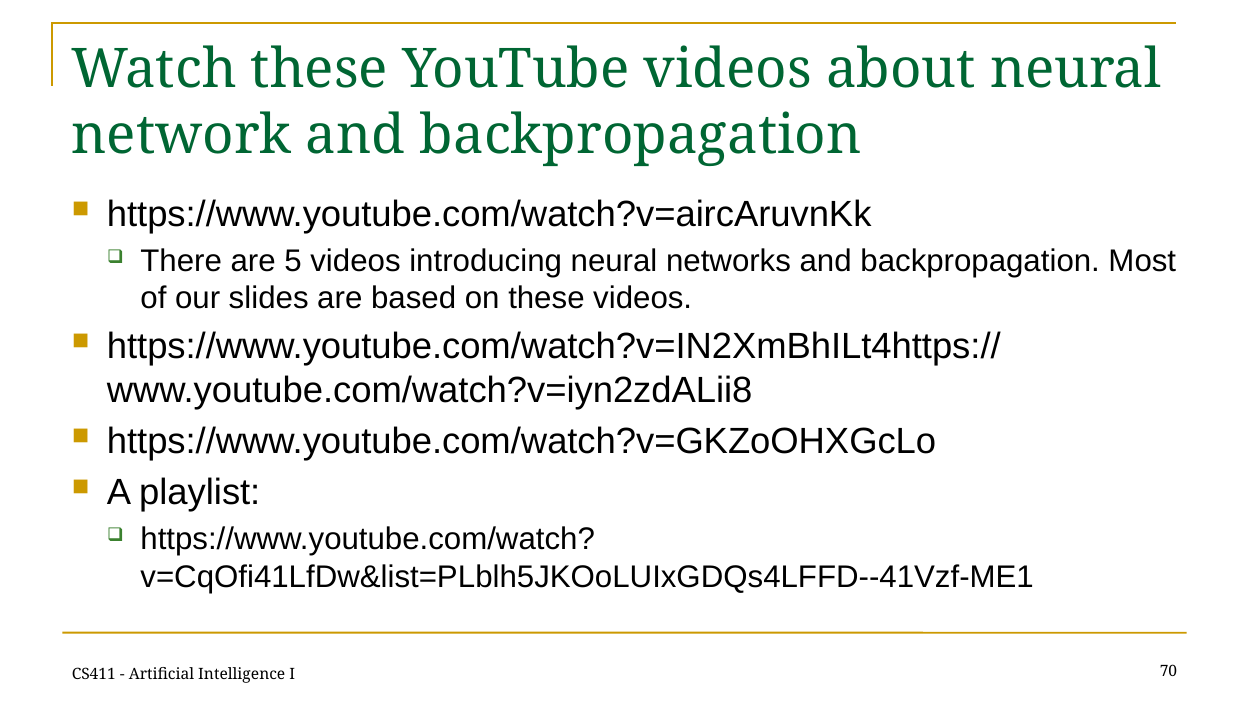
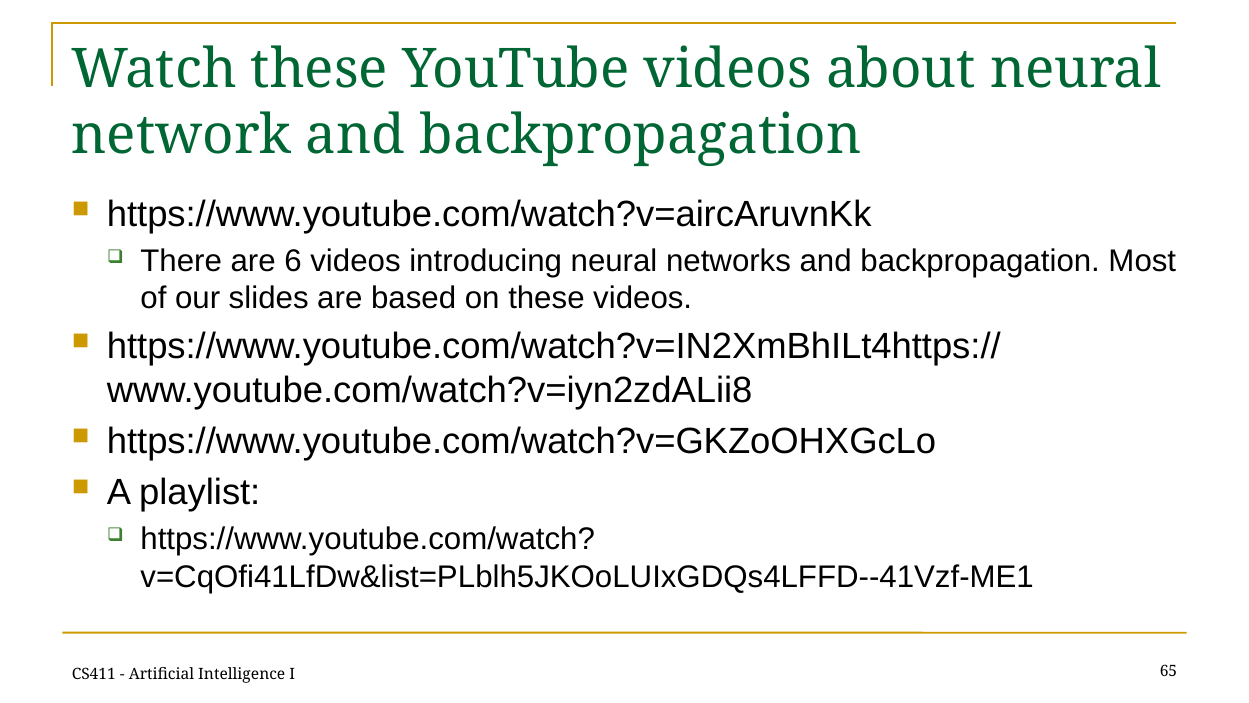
5: 5 -> 6
70: 70 -> 65
